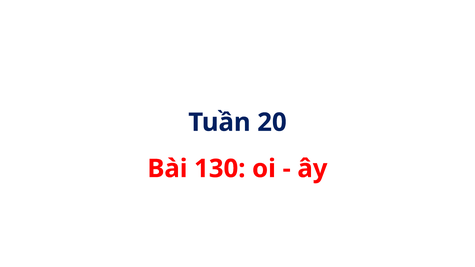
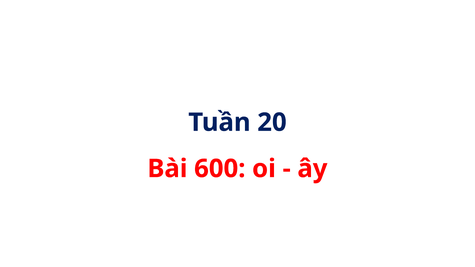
130: 130 -> 600
